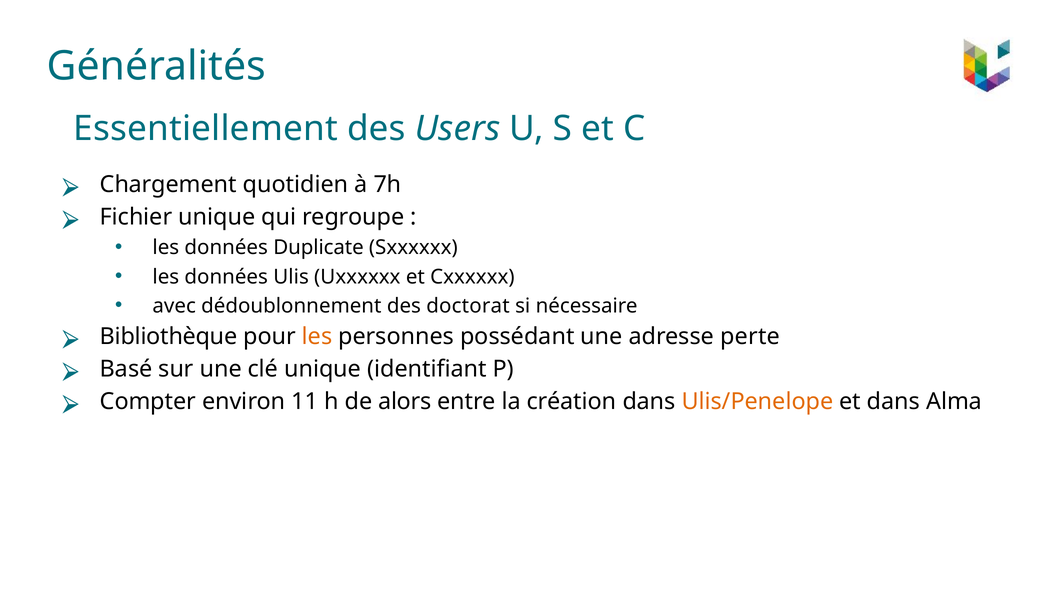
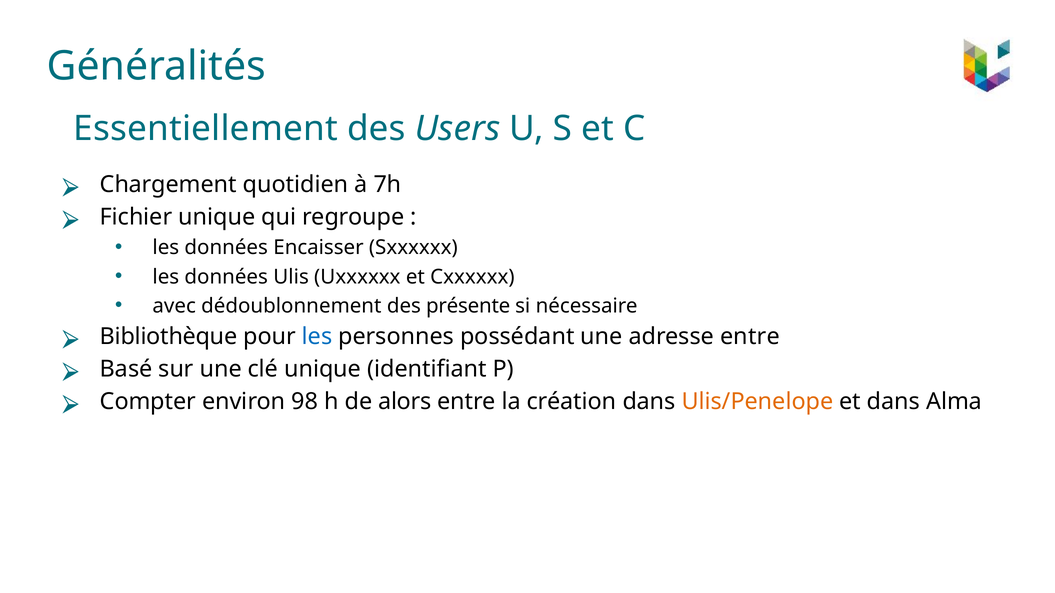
Duplicate: Duplicate -> Encaisser
doctorat: doctorat -> présente
les at (317, 337) colour: orange -> blue
adresse perte: perte -> entre
11: 11 -> 98
